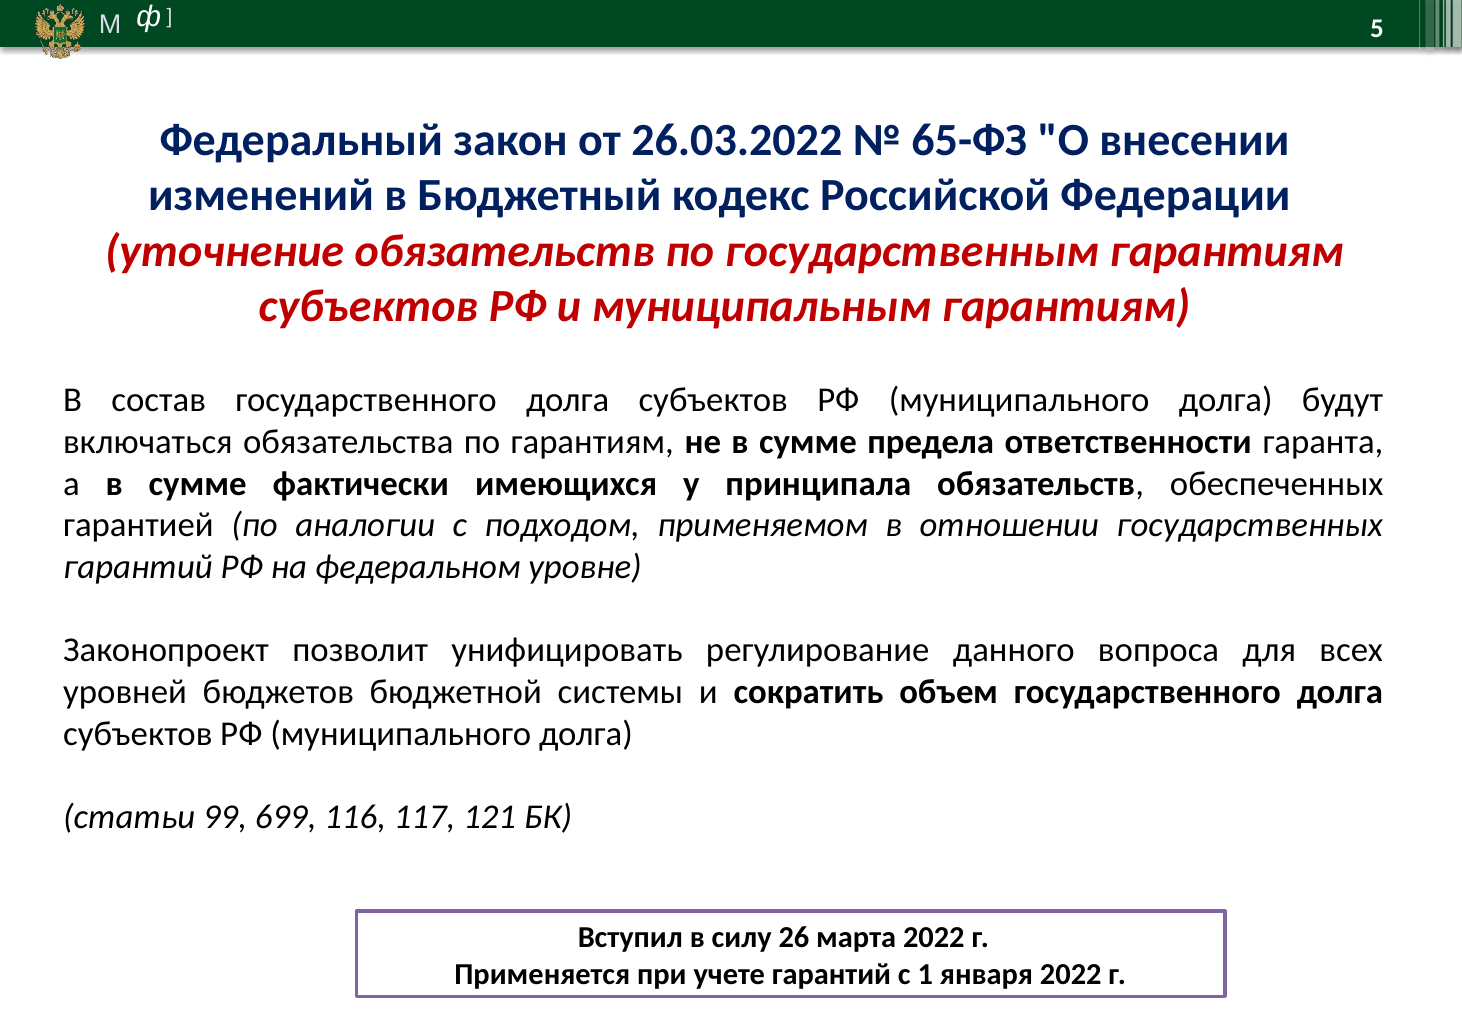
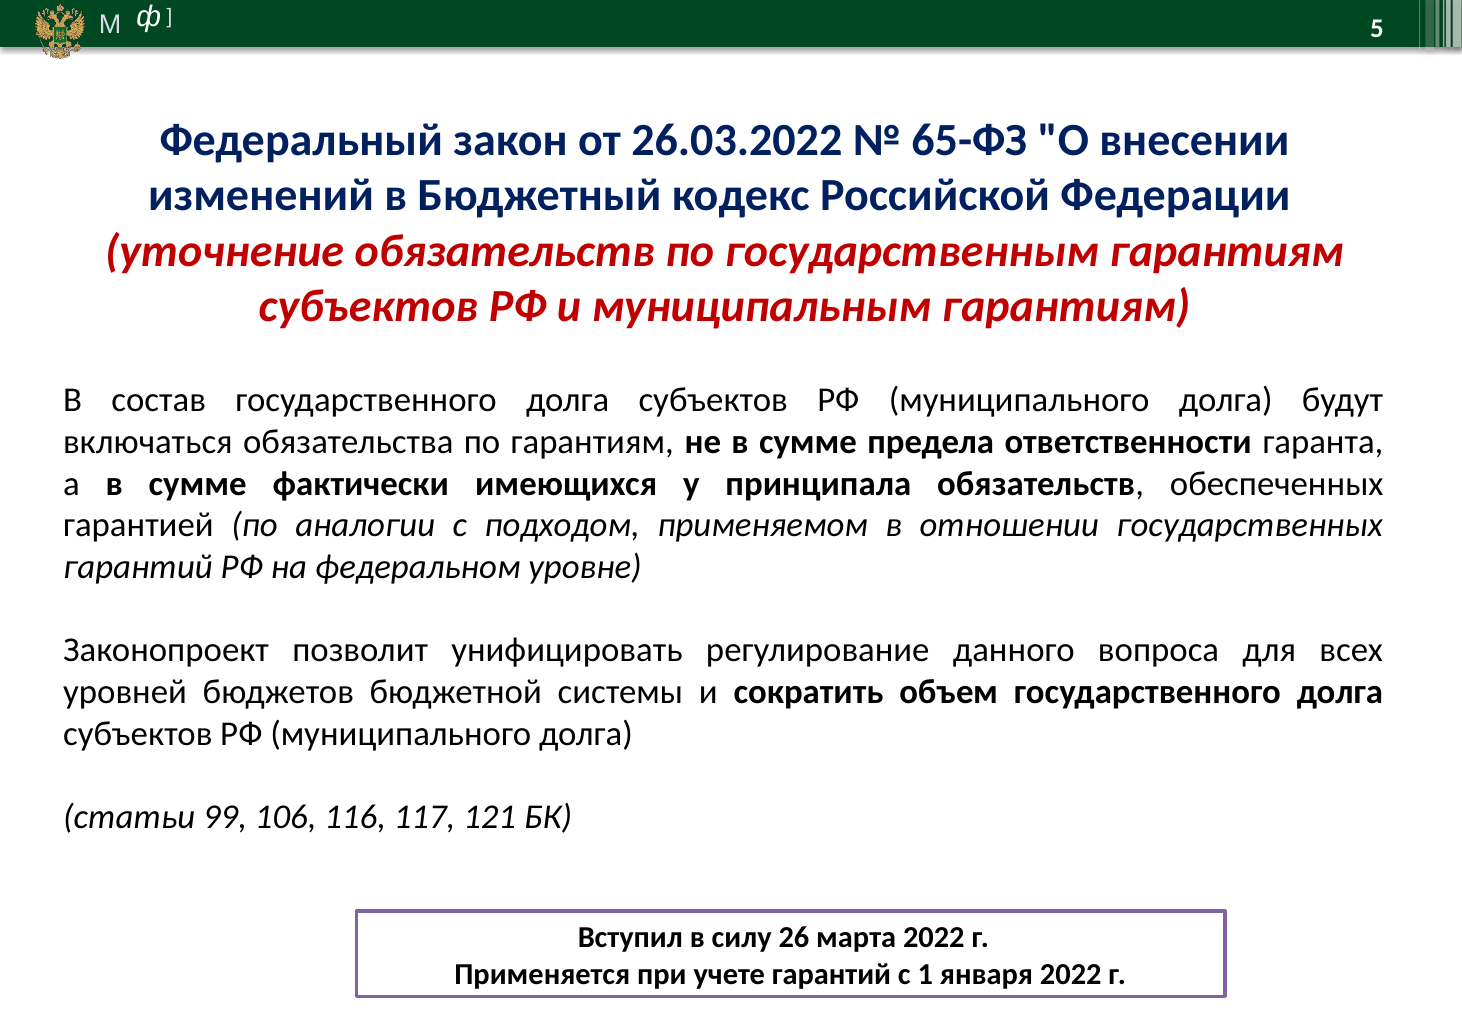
699: 699 -> 106
